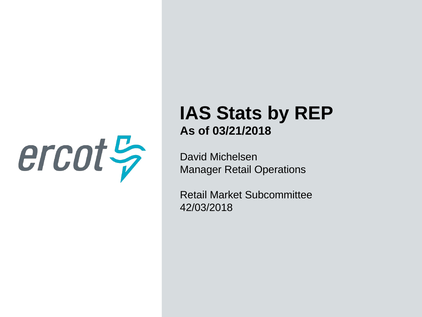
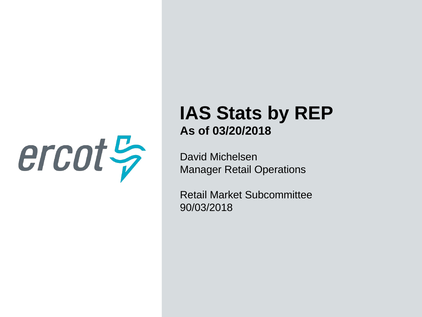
03/21/2018: 03/21/2018 -> 03/20/2018
42/03/2018: 42/03/2018 -> 90/03/2018
